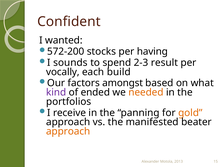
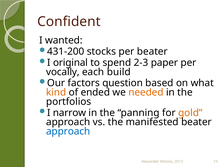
572-200: 572-200 -> 431-200
per having: having -> beater
sounds: sounds -> original
result: result -> paper
amongst: amongst -> question
kind colour: purple -> orange
receive: receive -> narrow
approach at (68, 131) colour: orange -> blue
